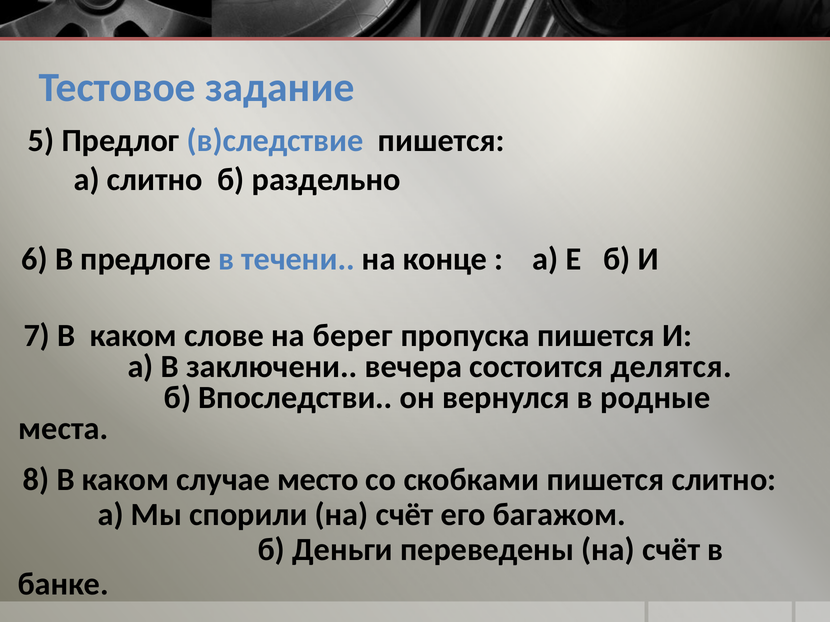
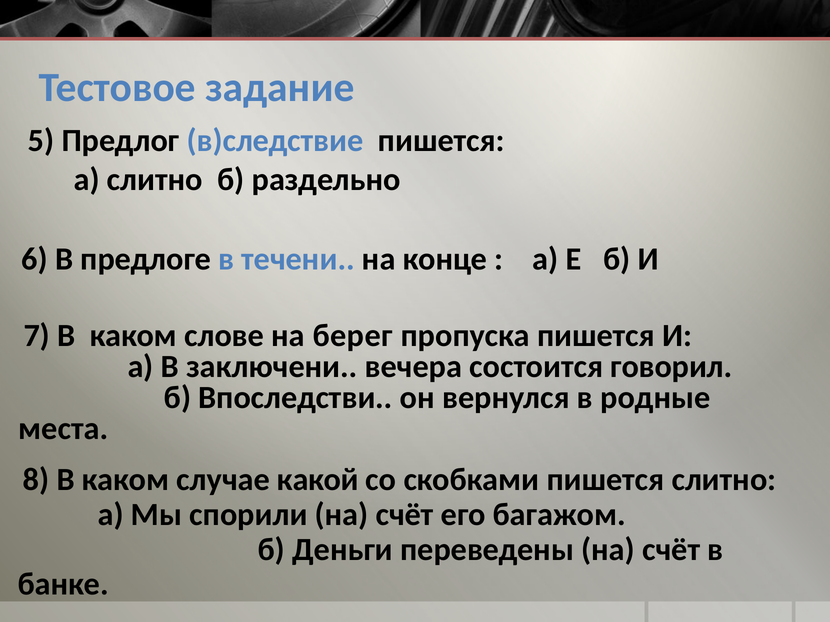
делятся: делятся -> говорил
место: место -> какой
